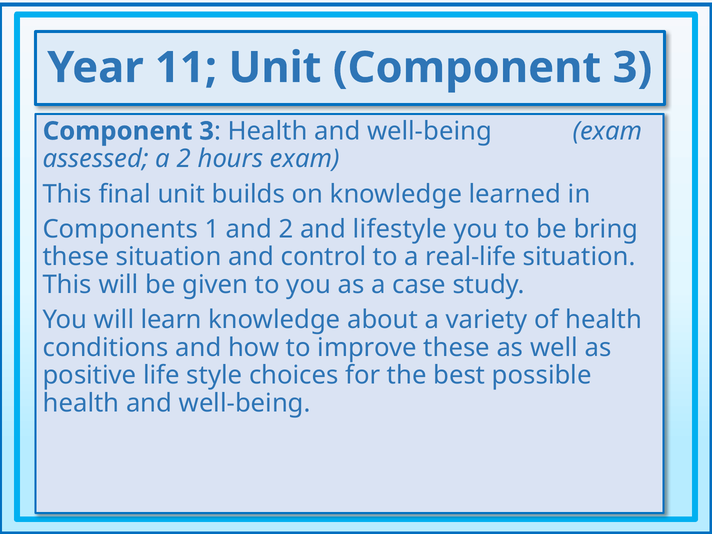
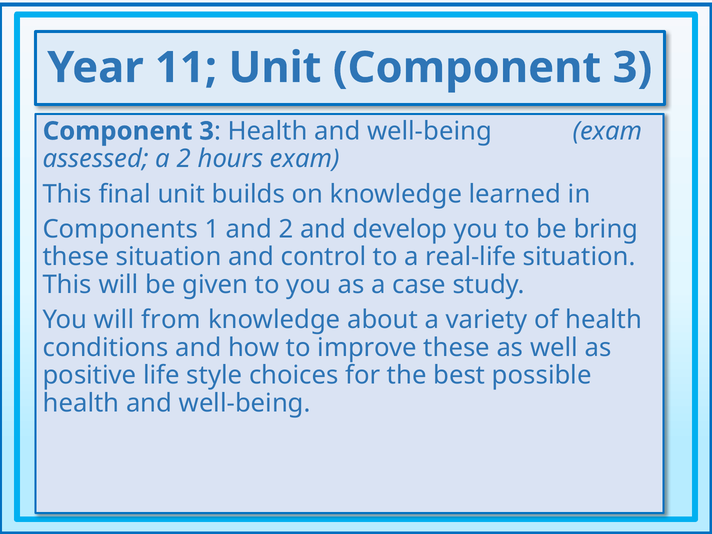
lifestyle: lifestyle -> develop
learn: learn -> from
